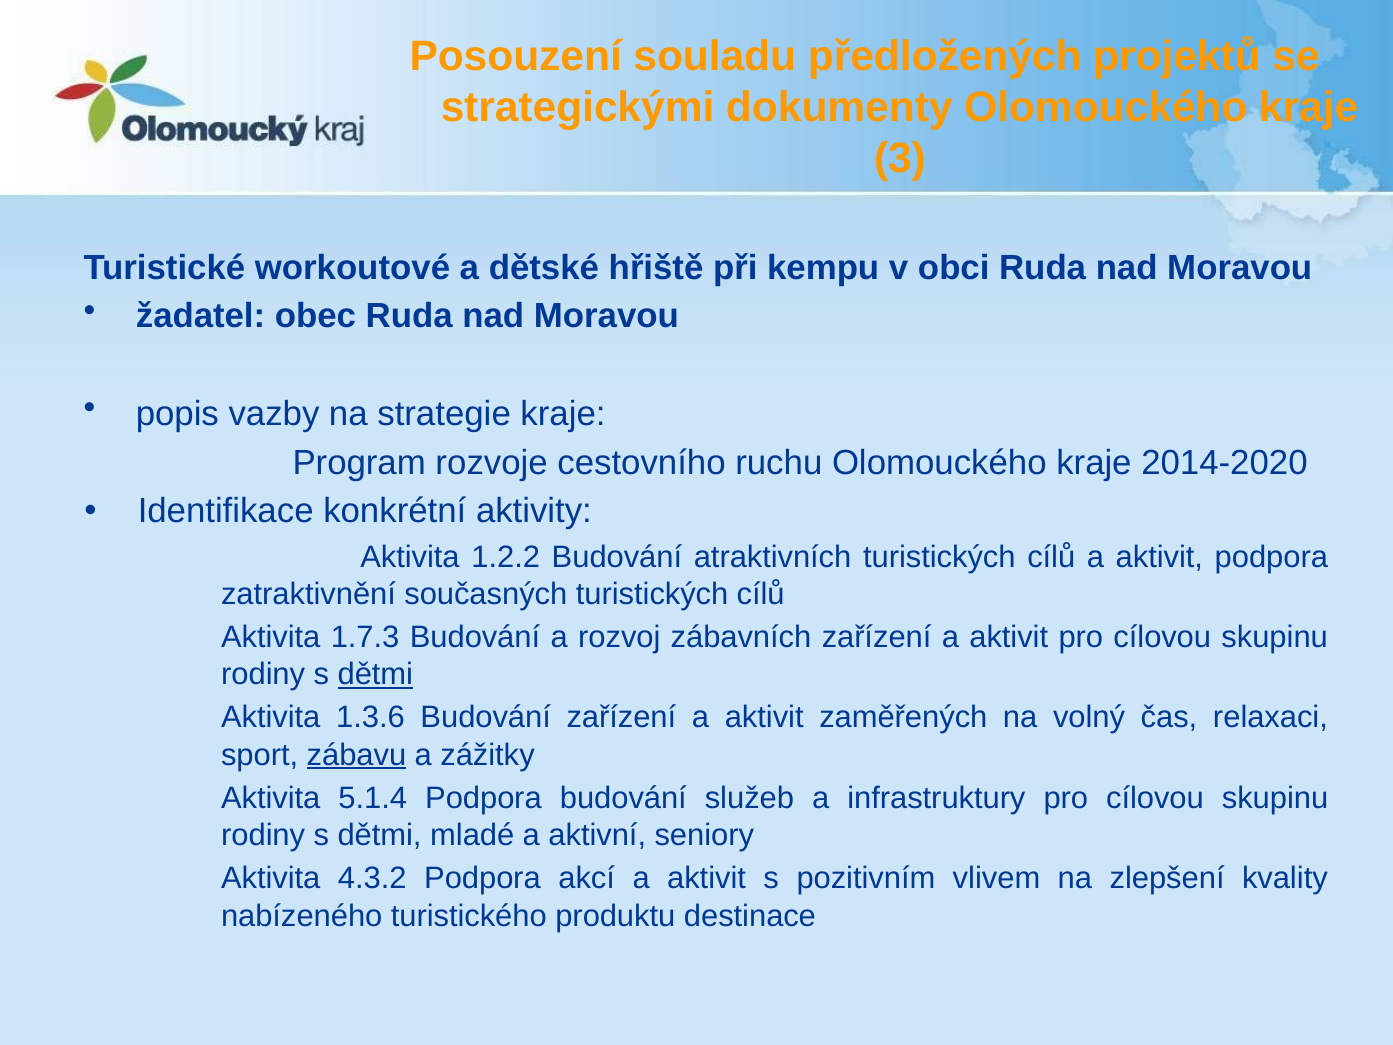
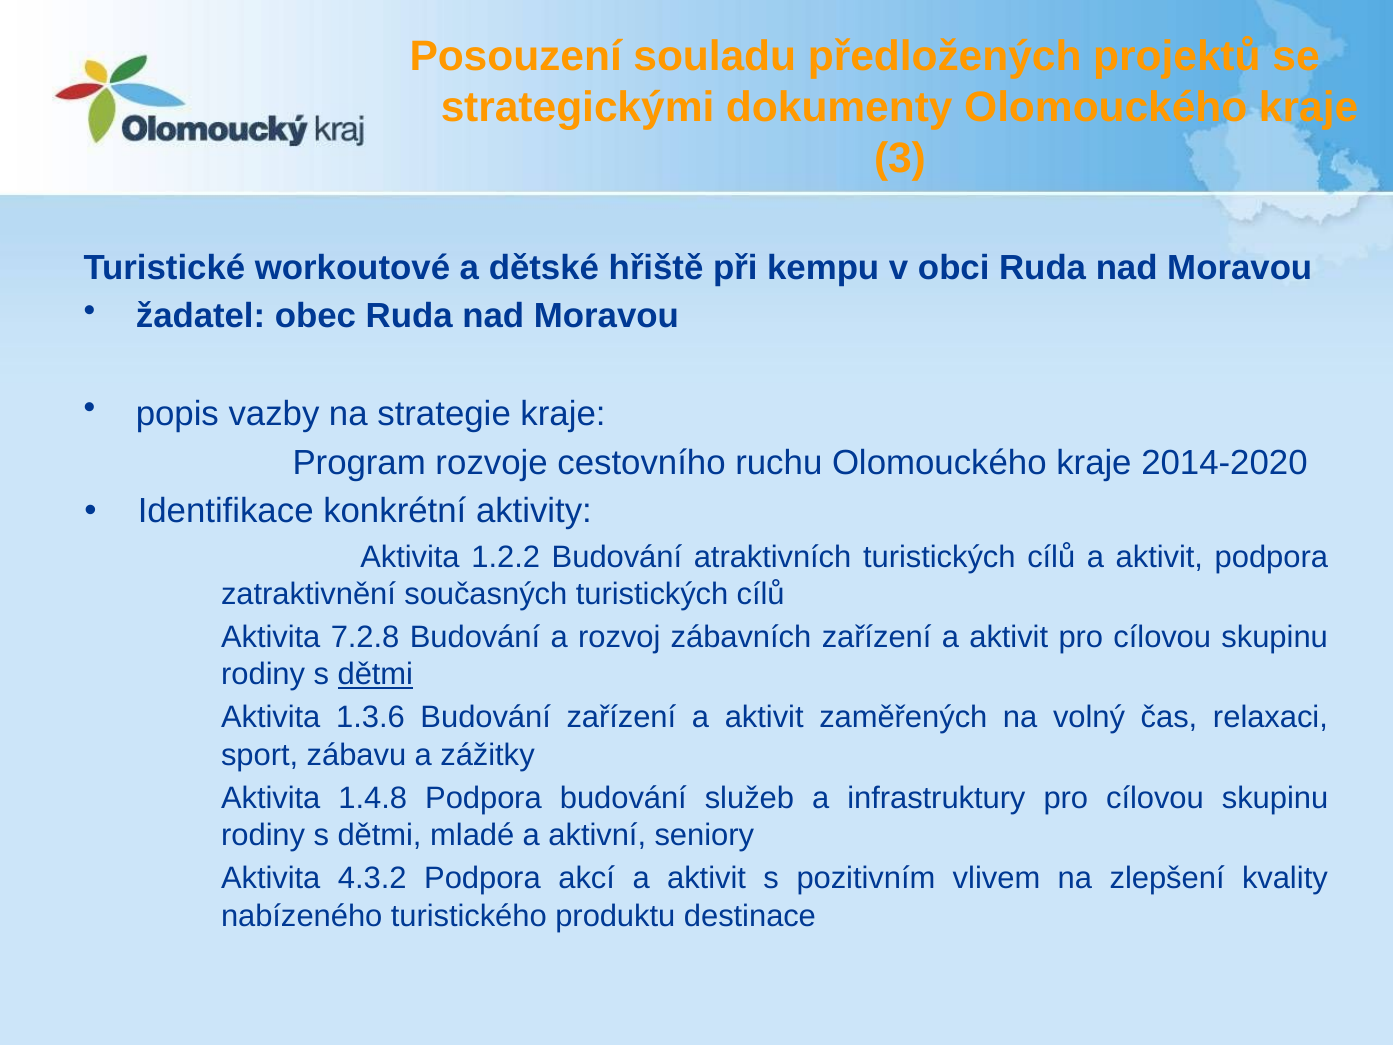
1.7.3: 1.7.3 -> 7.2.8
zábavu underline: present -> none
5.1.4: 5.1.4 -> 1.4.8
